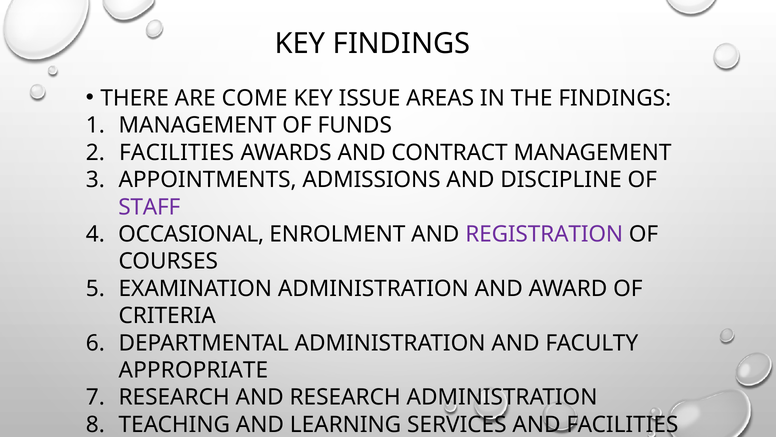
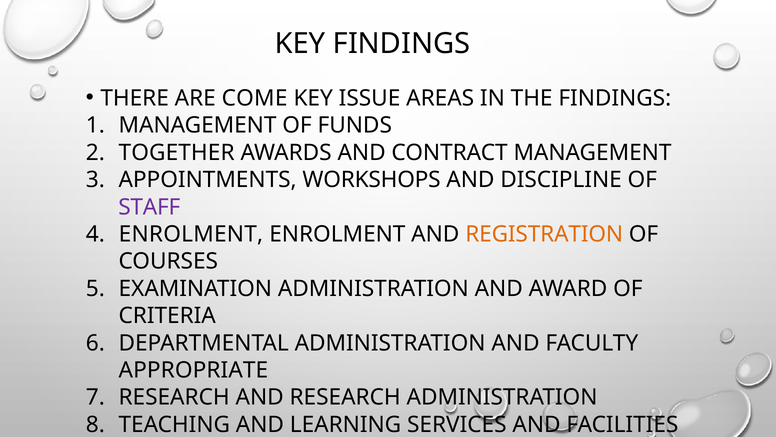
FACILITIES at (177, 152): FACILITIES -> TOGETHER
ADMISSIONS: ADMISSIONS -> WORKSHOPS
OCCASIONAL at (191, 234): OCCASIONAL -> ENROLMENT
REGISTRATION colour: purple -> orange
